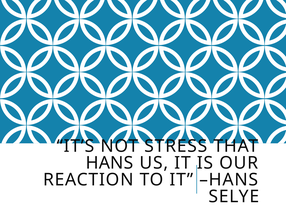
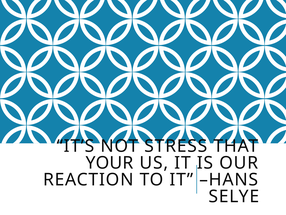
HANS at (109, 162): HANS -> YOUR
